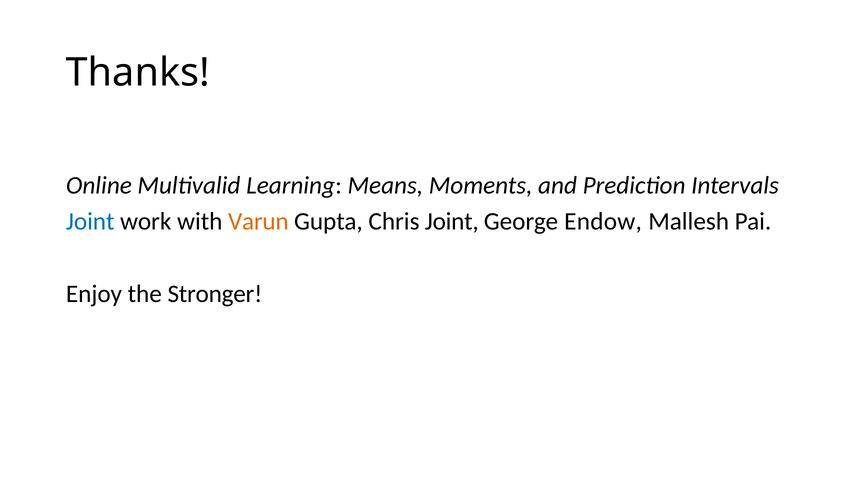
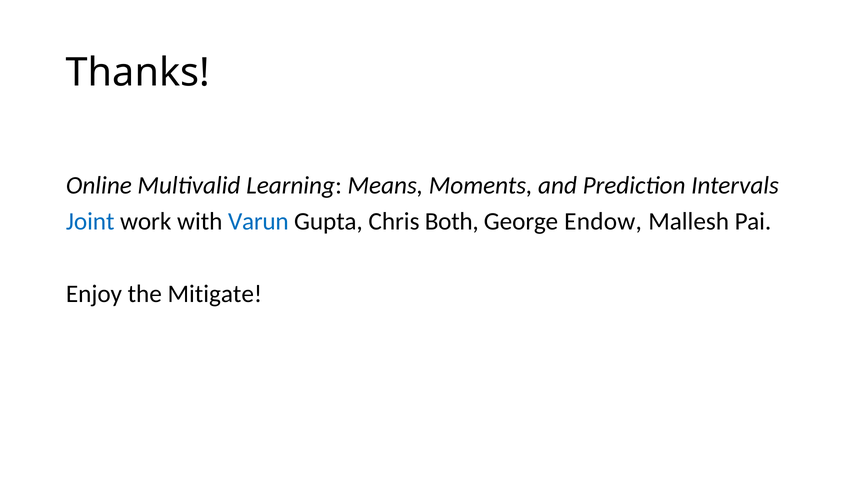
Varun colour: orange -> blue
Chris Joint: Joint -> Both
Stronger: Stronger -> Mitigate
